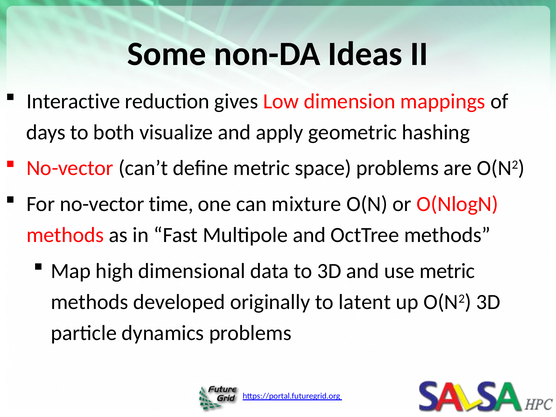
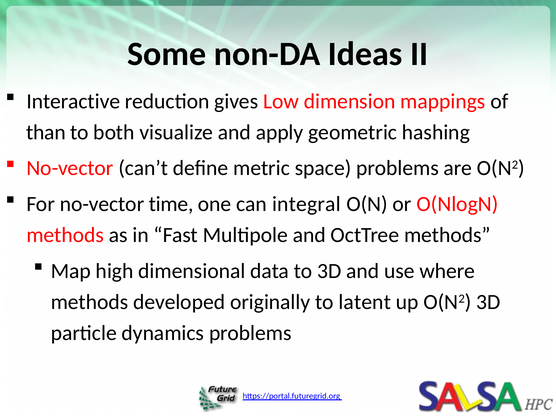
days: days -> than
mixture: mixture -> integral
use metric: metric -> where
